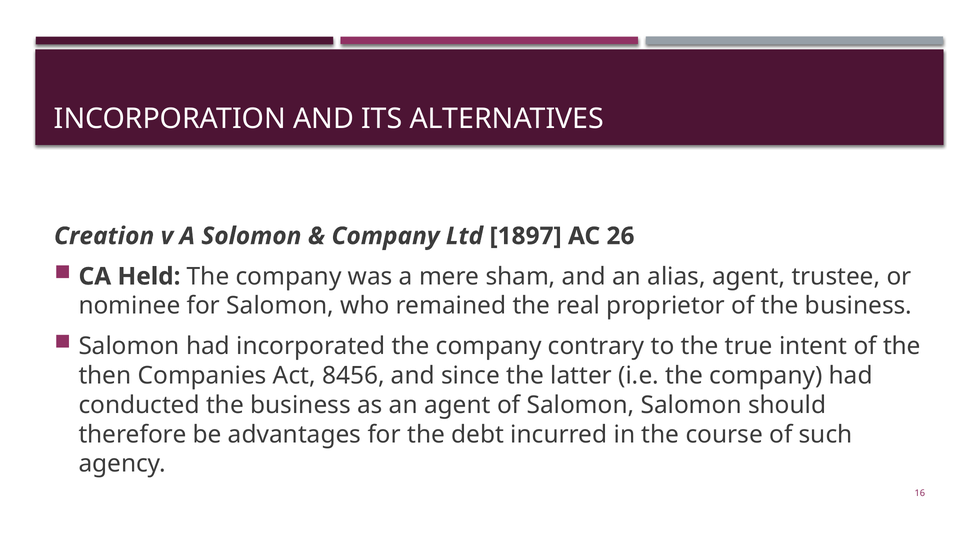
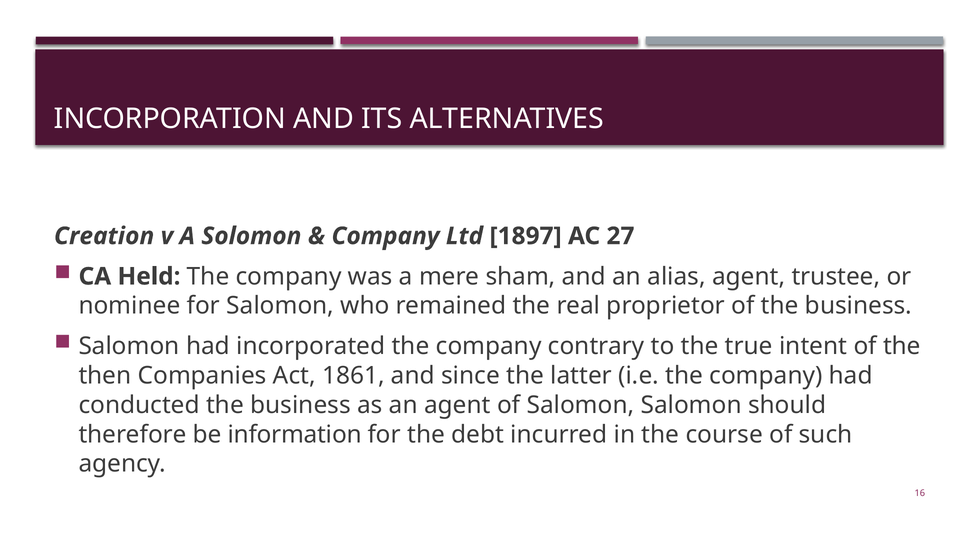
26: 26 -> 27
8456: 8456 -> 1861
advantages: advantages -> information
